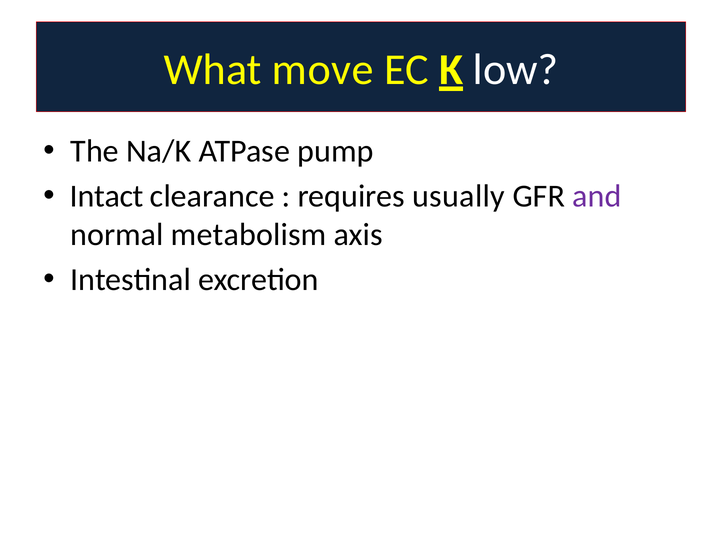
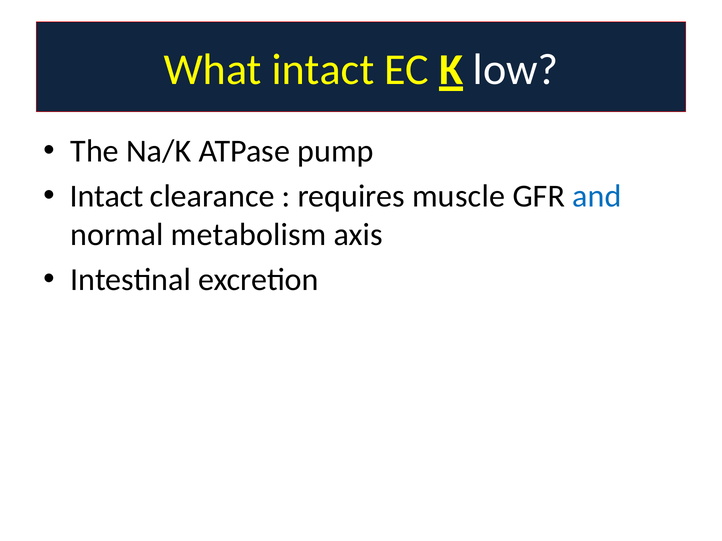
What move: move -> intact
usually: usually -> muscle
and colour: purple -> blue
